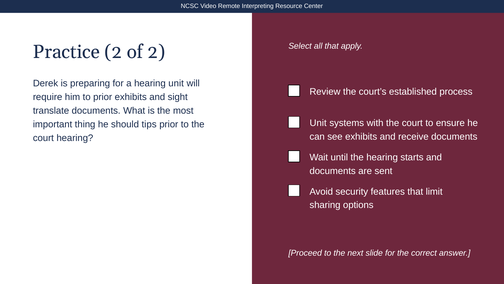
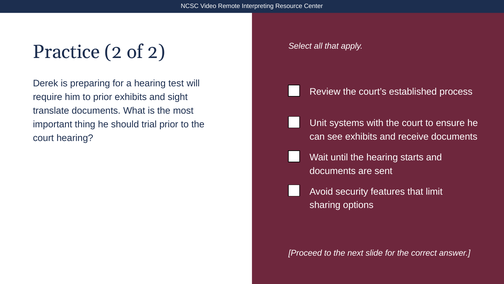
hearing unit: unit -> test
tips: tips -> trial
